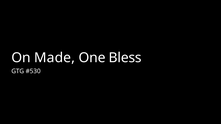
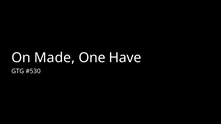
Bless: Bless -> Have
